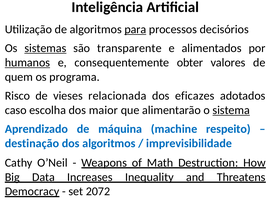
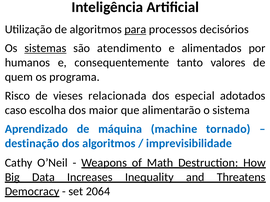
transparente: transparente -> atendimento
humanos underline: present -> none
obter: obter -> tanto
eficazes: eficazes -> especial
sistema underline: present -> none
respeito: respeito -> tornado
2072: 2072 -> 2064
